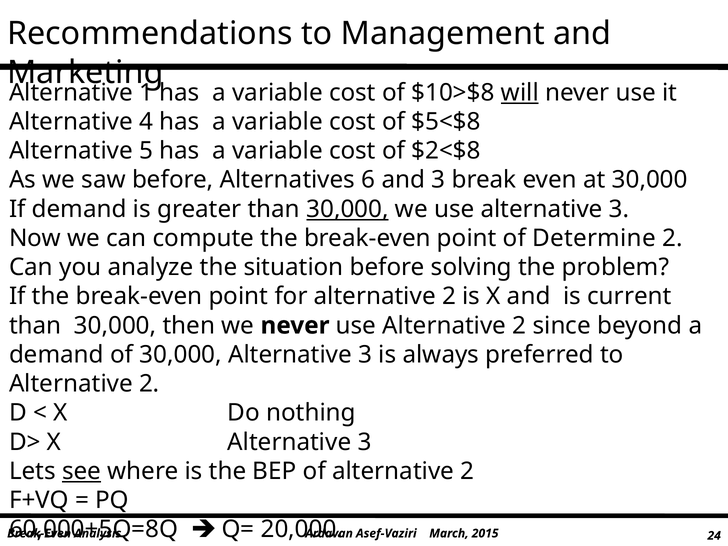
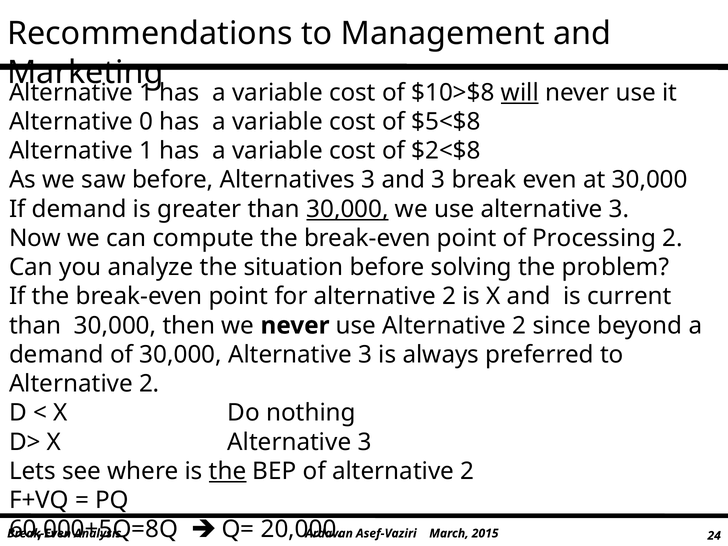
4: 4 -> 0
5 at (146, 151): 5 -> 1
Alternatives 6: 6 -> 3
Determine: Determine -> Processing
see underline: present -> none
the at (228, 471) underline: none -> present
